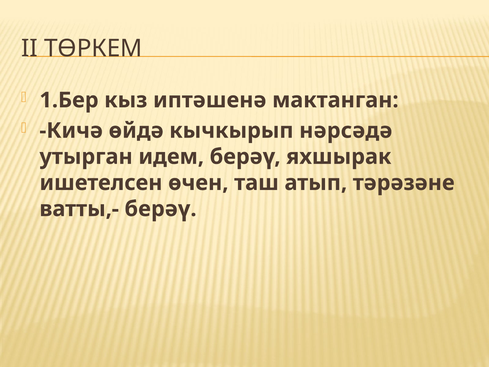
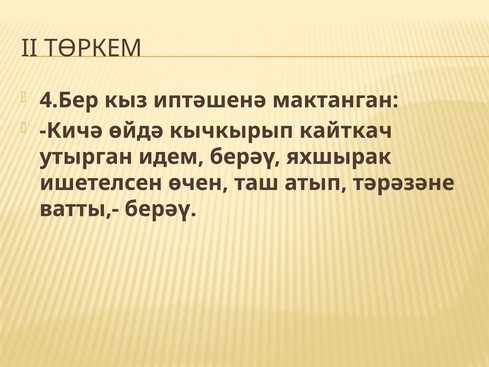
1.Бер: 1.Бер -> 4.Бер
нәрсәдә: нәрсәдә -> кайткач
